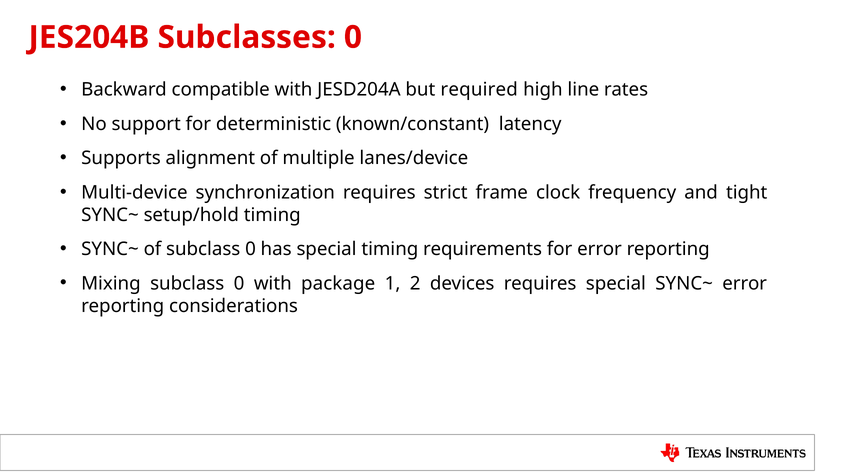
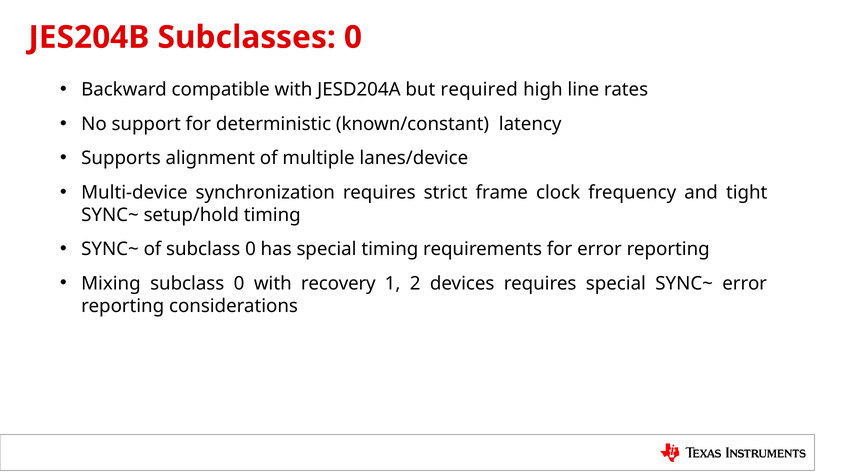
package: package -> recovery
